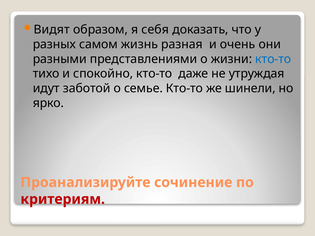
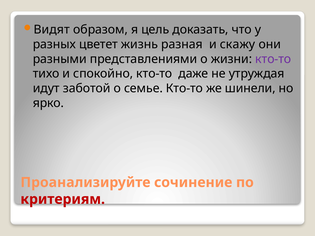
себя: себя -> цель
самом: самом -> цветет
очень: очень -> скажу
кто-то at (273, 59) colour: blue -> purple
